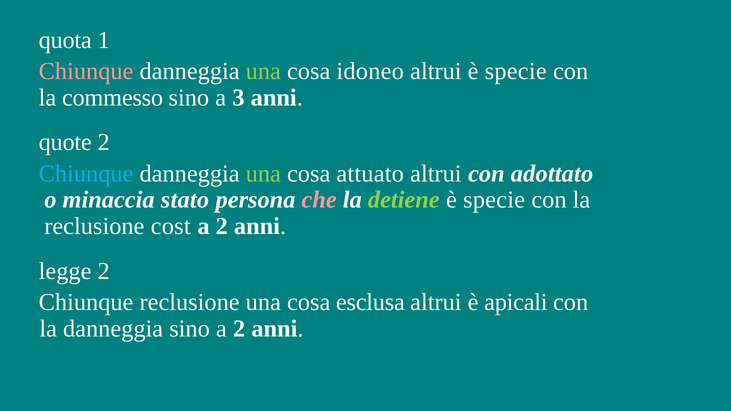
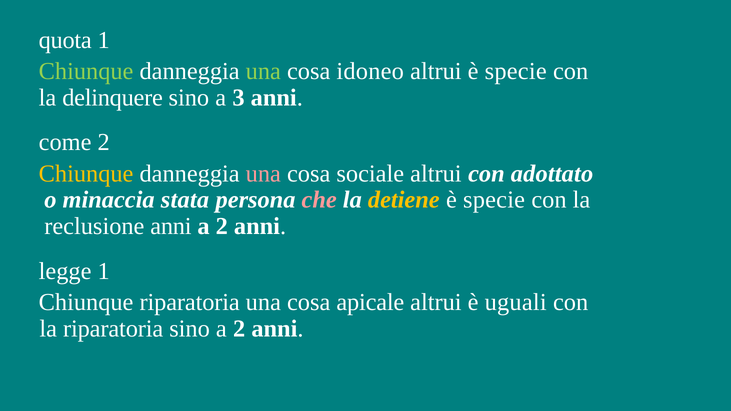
Chiunque at (86, 71) colour: pink -> light green
commesso: commesso -> delinquere
quote: quote -> come
Chiunque at (86, 174) colour: light blue -> yellow
una at (263, 174) colour: light green -> pink
attuato: attuato -> sociale
stato: stato -> stata
detiene colour: light green -> yellow
reclusione cost: cost -> anni
legge 2: 2 -> 1
Chiunque reclusione: reclusione -> riparatoria
esclusa: esclusa -> apicale
apicali: apicali -> uguali
la danneggia: danneggia -> riparatoria
